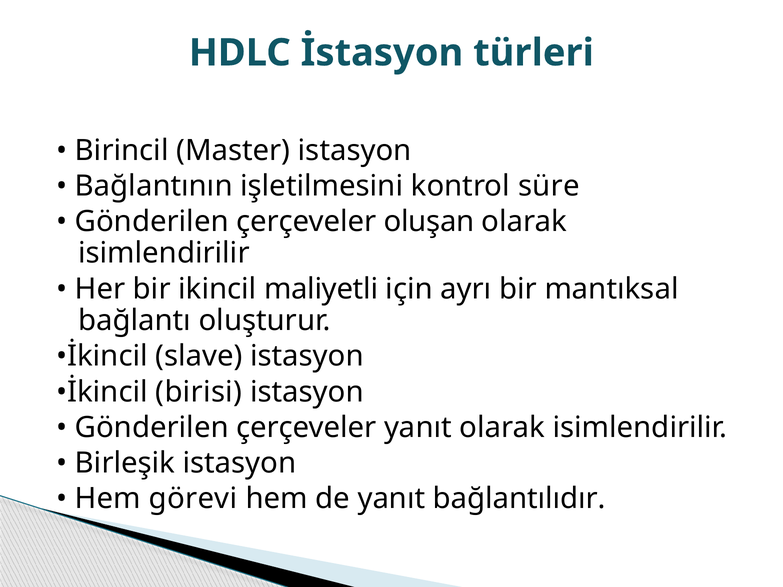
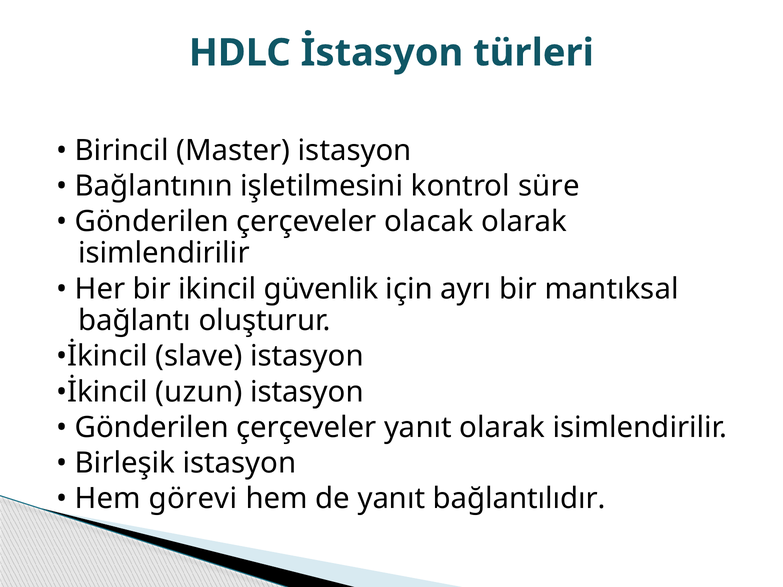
oluşan: oluşan -> olacak
maliyetli: maliyetli -> güvenlik
birisi: birisi -> uzun
